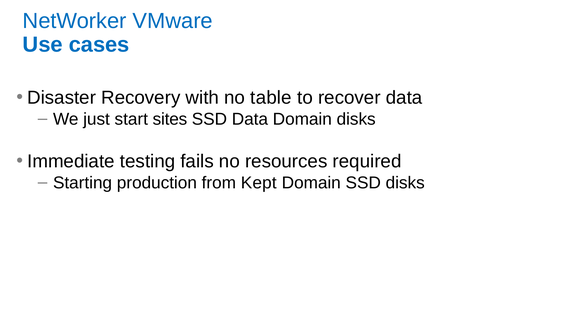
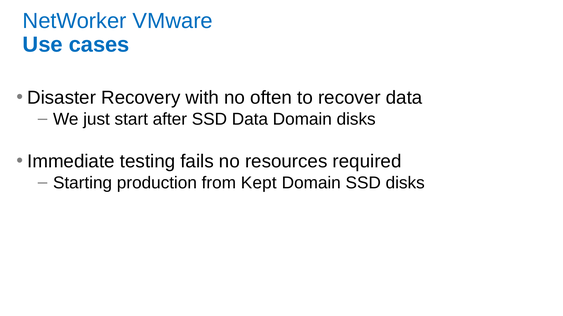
table: table -> often
sites: sites -> after
